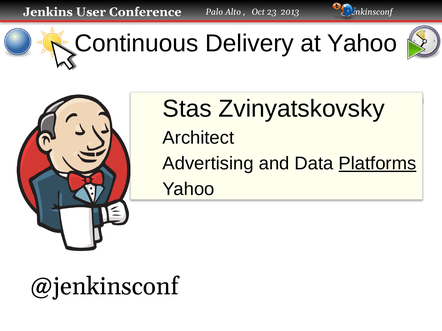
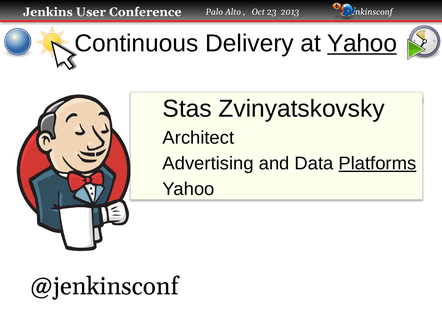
Yahoo at (362, 44) underline: none -> present
